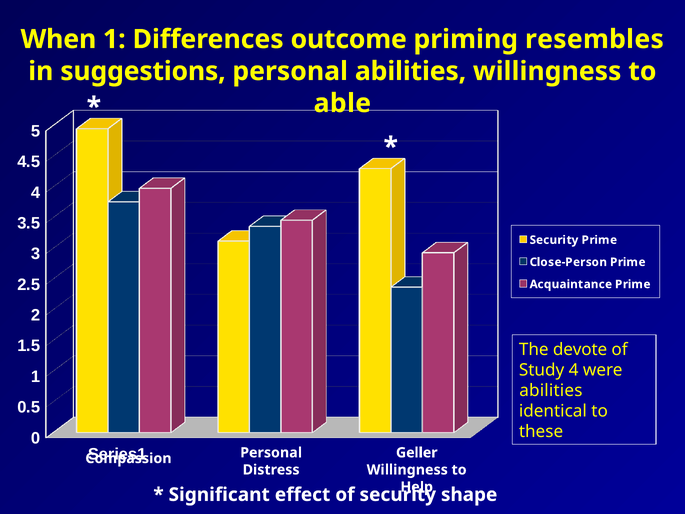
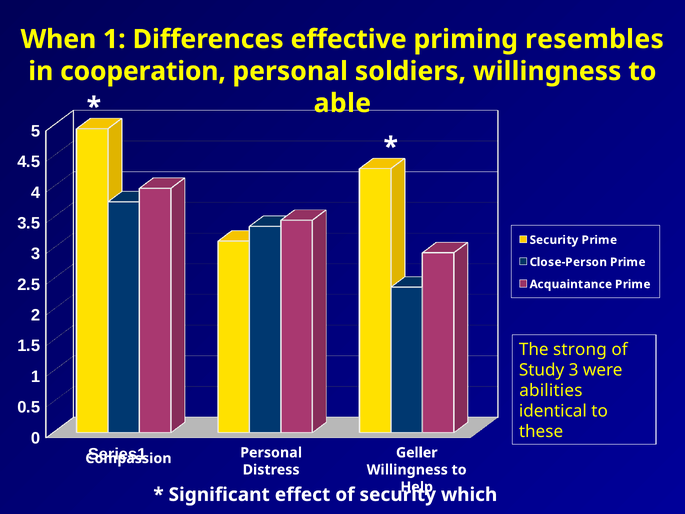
outcome: outcome -> effective
suggestions: suggestions -> cooperation
personal abilities: abilities -> soldiers
devote: devote -> strong
Study 4: 4 -> 3
shape: shape -> which
